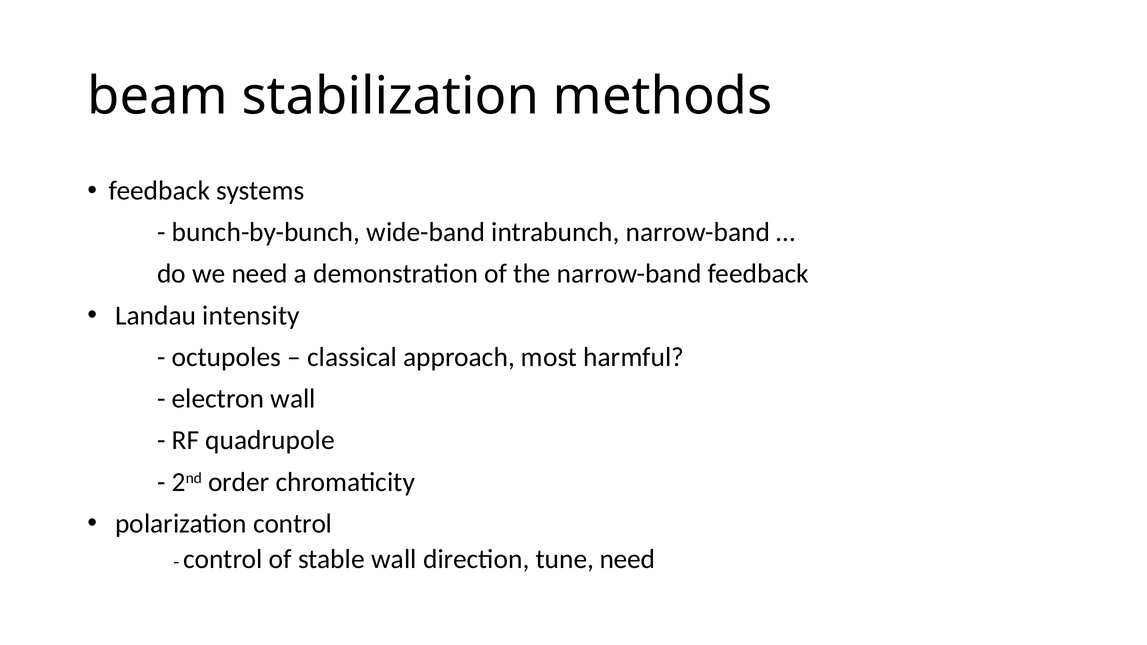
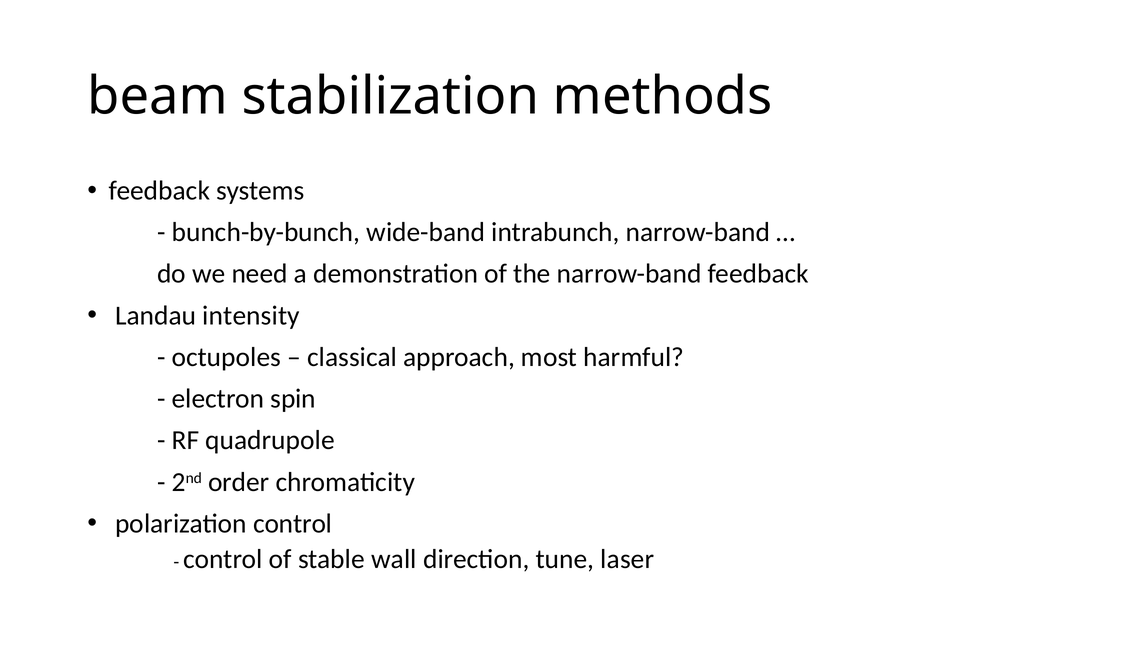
electron wall: wall -> spin
tune need: need -> laser
